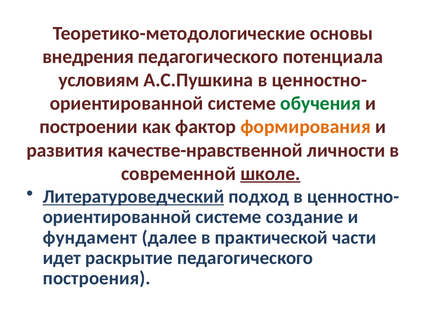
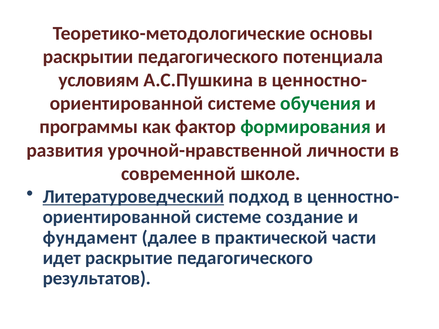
внедрения: внедрения -> раскрытии
построении: построении -> программы
формирования colour: orange -> green
качестве-нравственной: качестве-нравственной -> урочной-нравственной
школе underline: present -> none
построения: построения -> результатов
